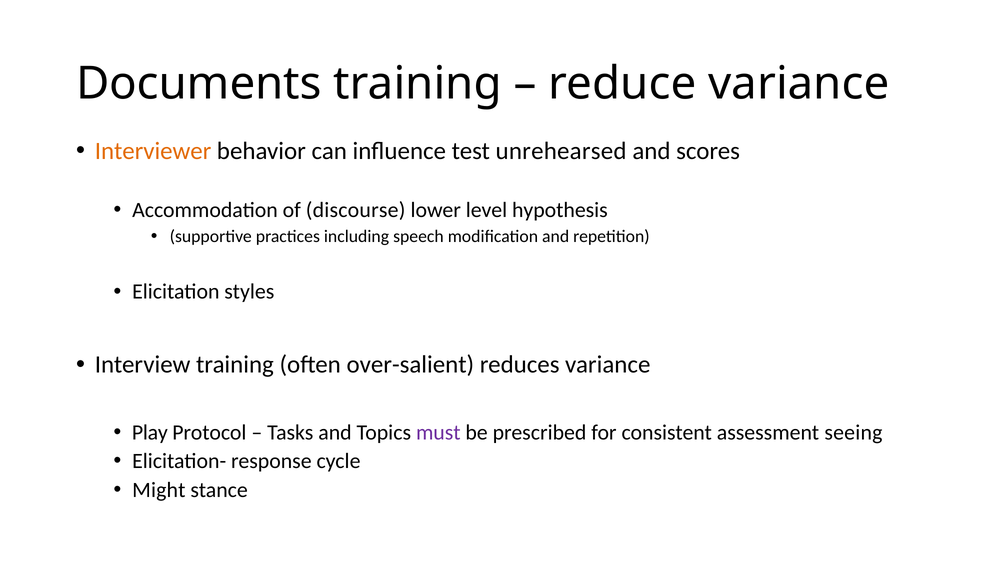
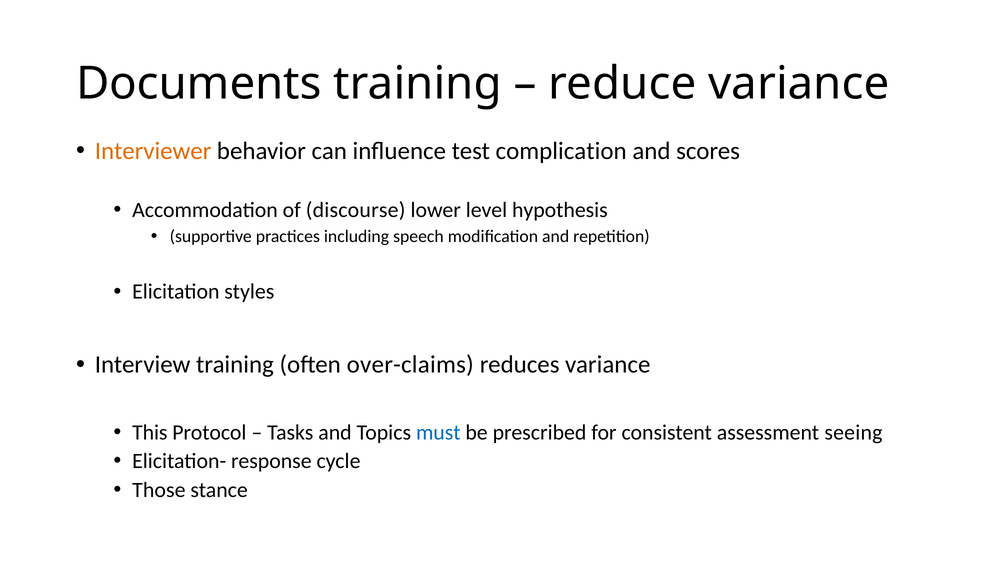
unrehearsed: unrehearsed -> complication
over-salient: over-salient -> over-claims
Play: Play -> This
must colour: purple -> blue
Might: Might -> Those
